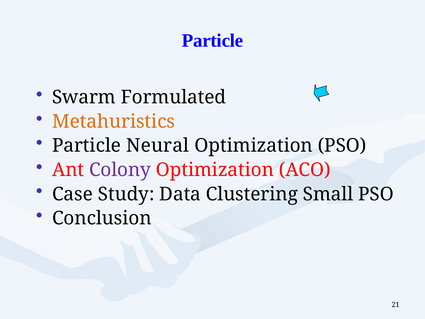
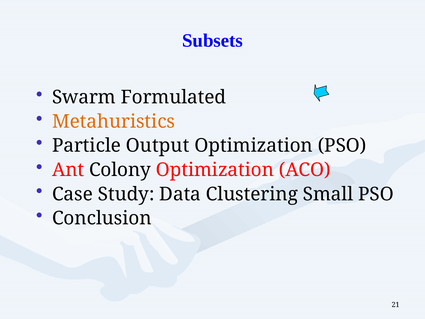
Particle at (213, 41): Particle -> Subsets
Neural: Neural -> Output
Colony colour: purple -> black
